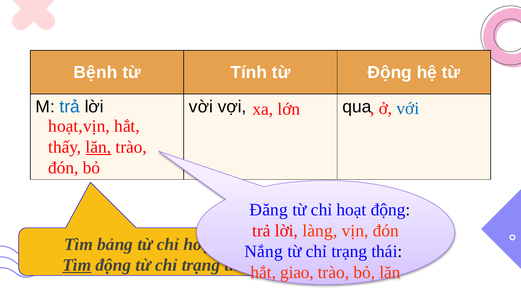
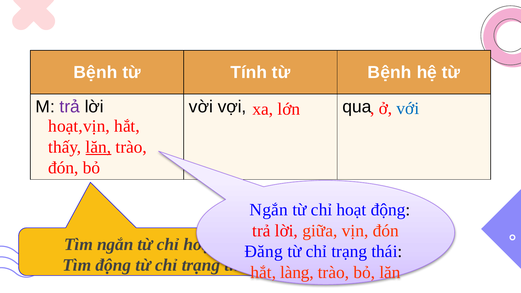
từ Động: Động -> Bệnh
trả at (70, 107) colour: blue -> purple
Đăng at (269, 210): Đăng -> Ngắn
làng: làng -> giữa
Tìm bảng: bảng -> ngắn
Nắng: Nắng -> Đăng
Tìm at (77, 265) underline: present -> none
giao: giao -> làng
